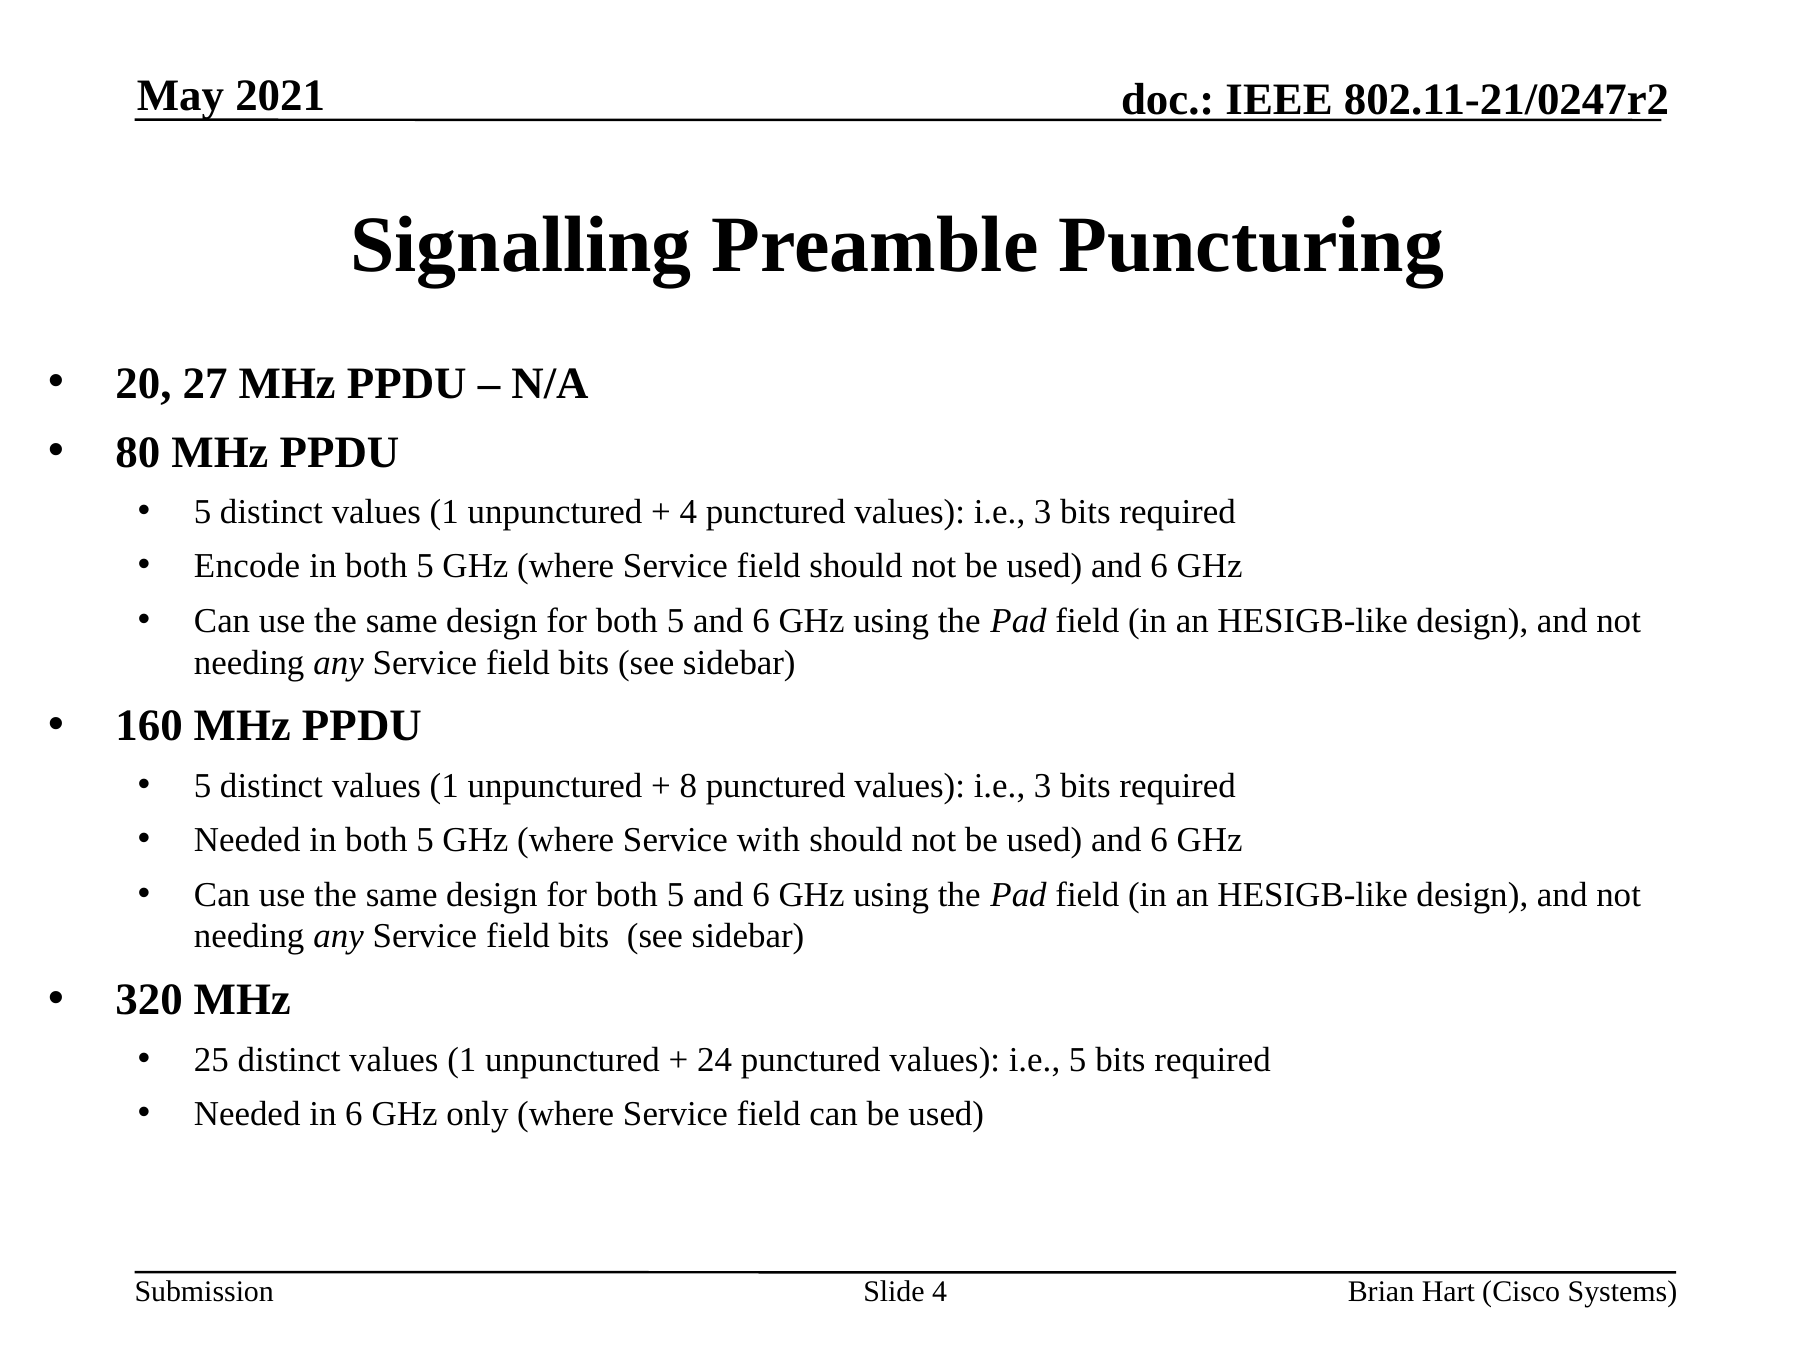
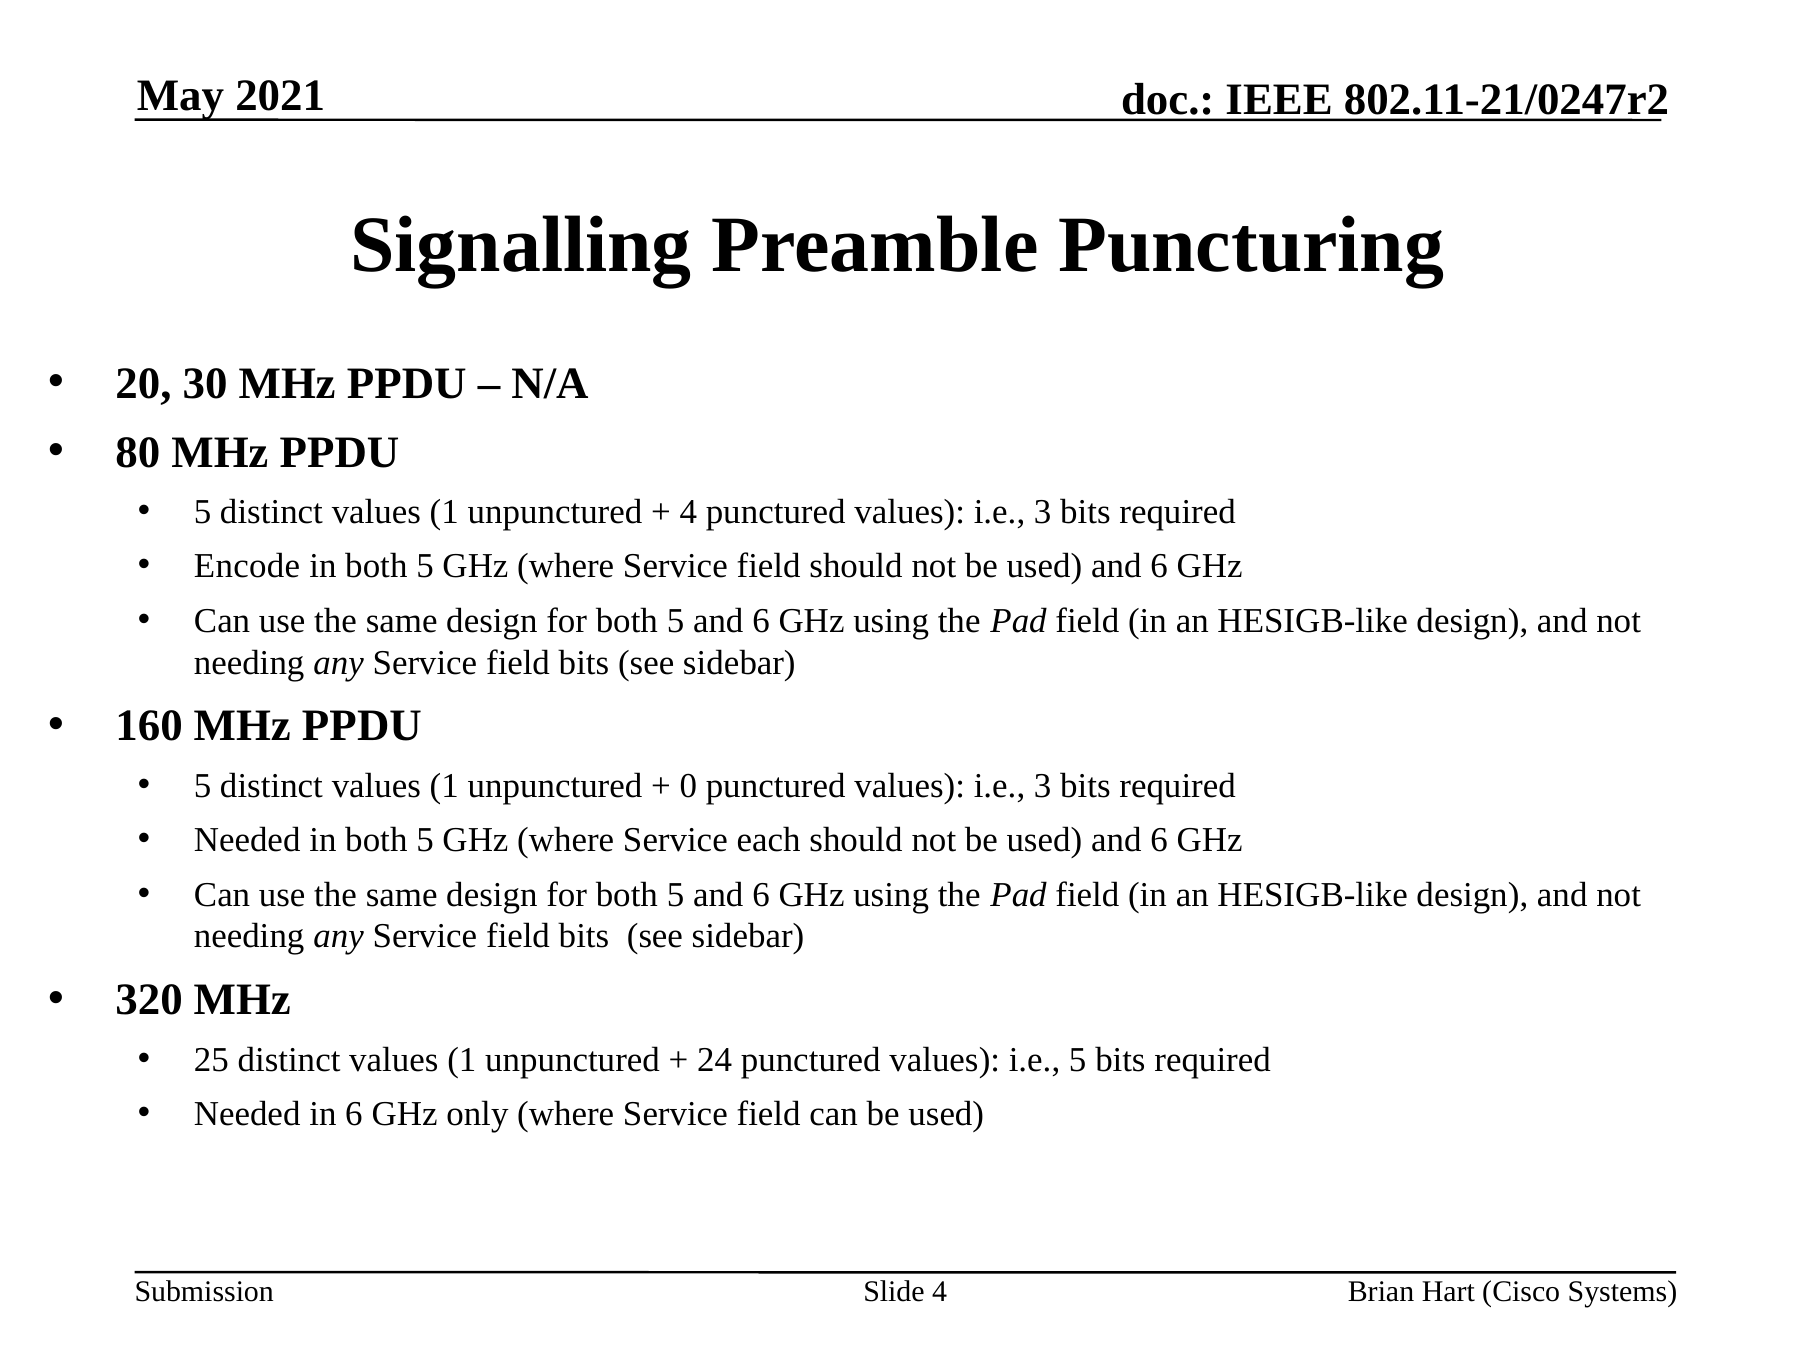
27: 27 -> 30
8: 8 -> 0
with: with -> each
